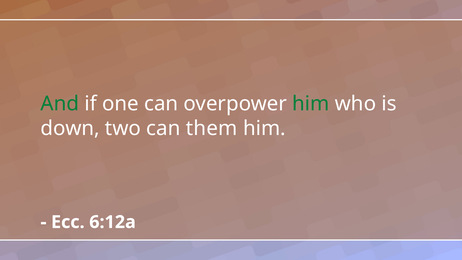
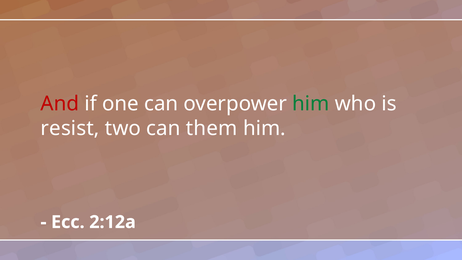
And colour: green -> red
down: down -> resist
6:12a: 6:12a -> 2:12a
